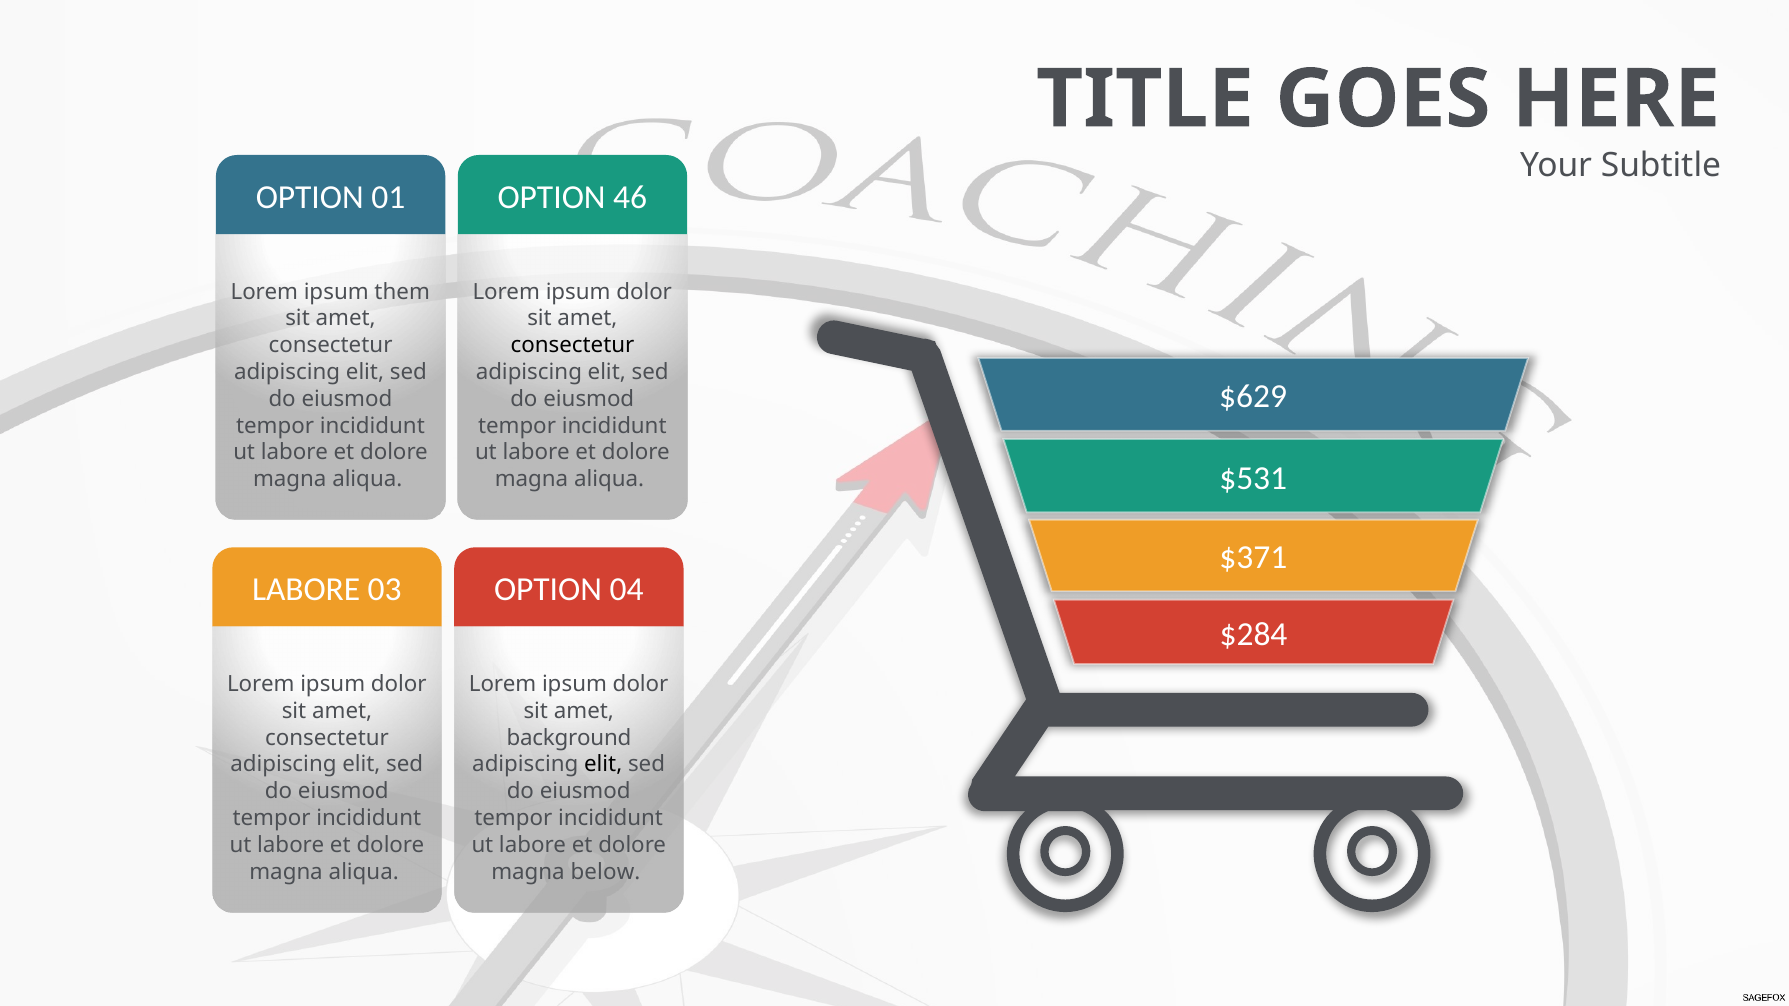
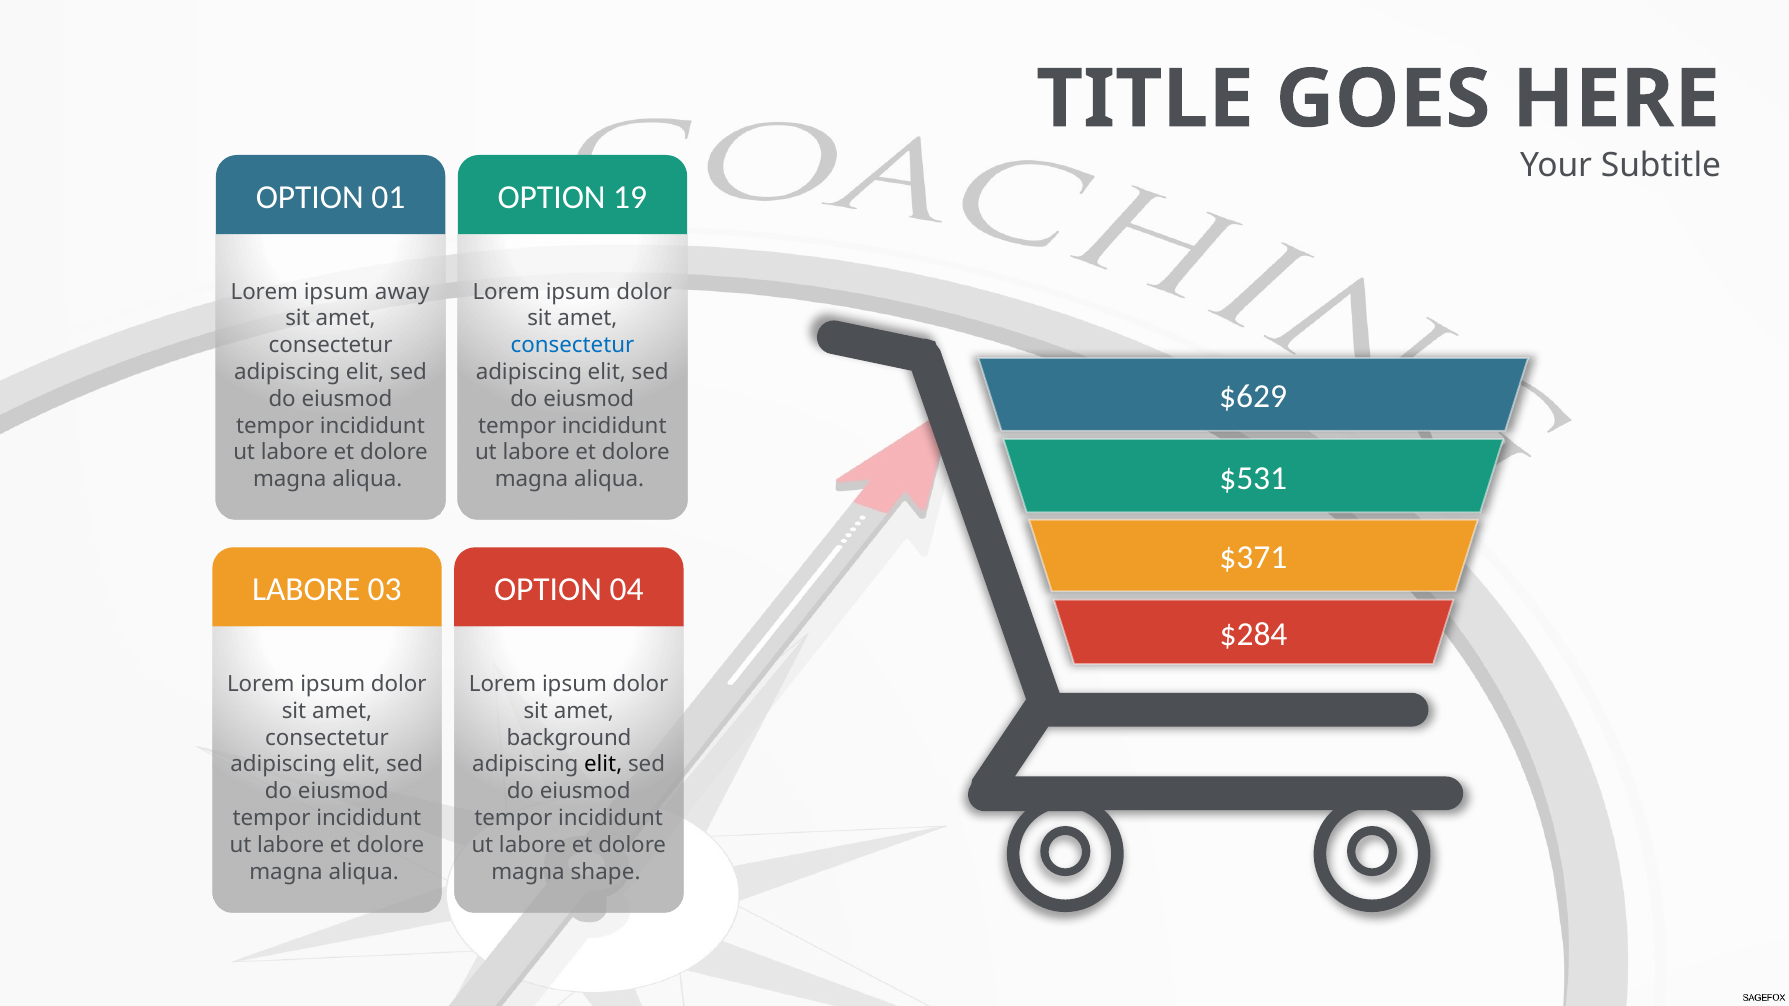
46: 46 -> 19
them: them -> away
consectetur at (572, 345) colour: black -> blue
below: below -> shape
